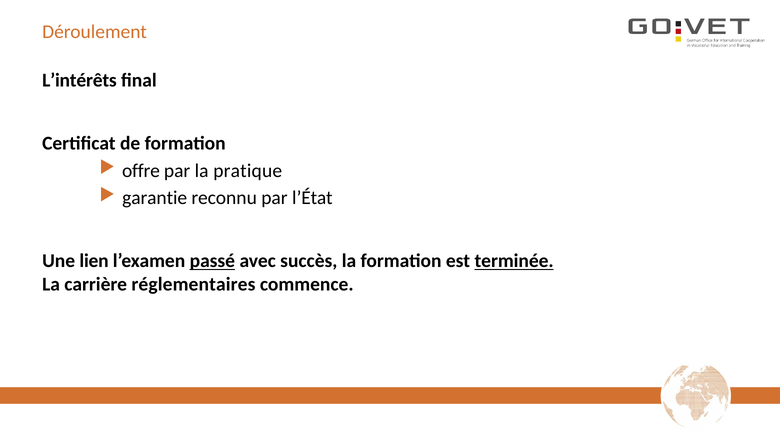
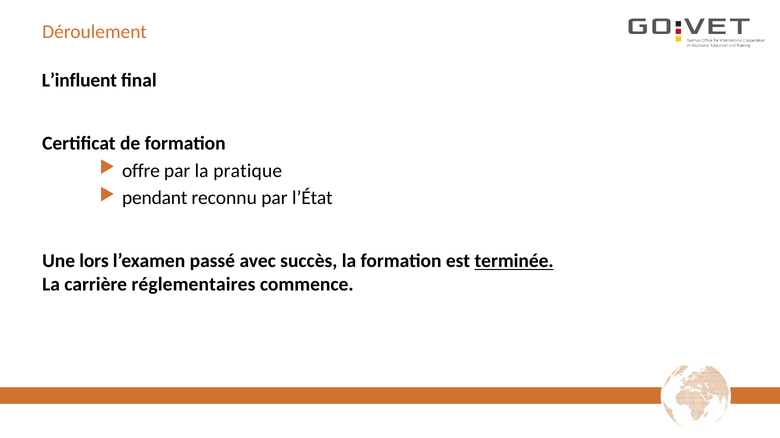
L’intérêts: L’intérêts -> L’influent
garantie: garantie -> pendant
lien: lien -> lors
passé underline: present -> none
